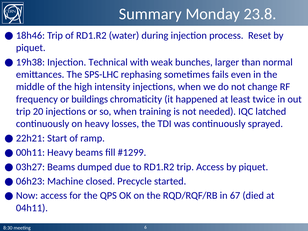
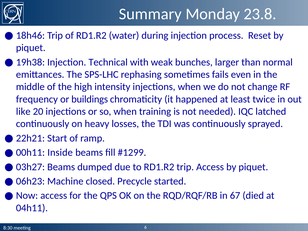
trip at (23, 111): trip -> like
00h11 Heavy: Heavy -> Inside
